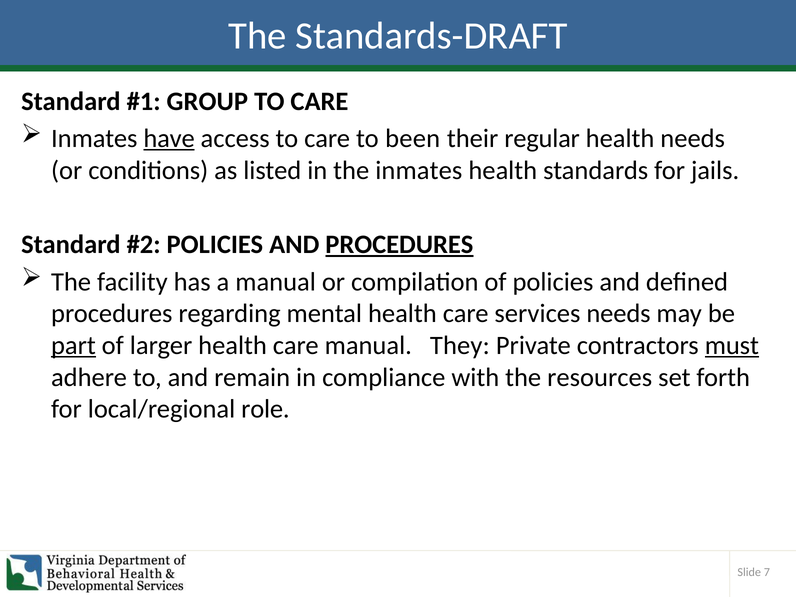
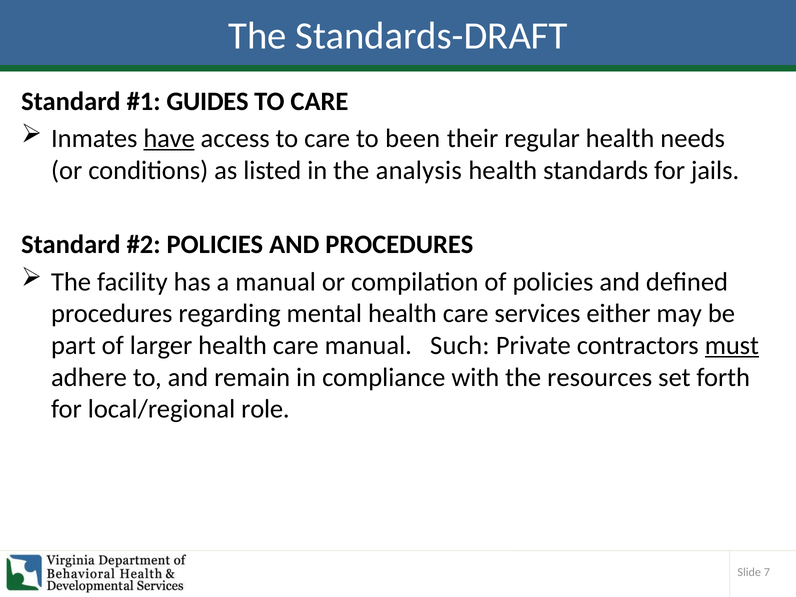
GROUP: GROUP -> GUIDES
the inmates: inmates -> analysis
PROCEDURES at (399, 245) underline: present -> none
services needs: needs -> either
part underline: present -> none
They: They -> Such
